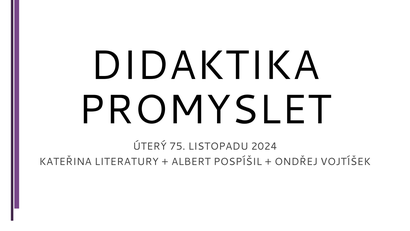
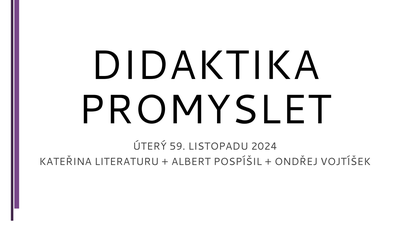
75: 75 -> 59
LITERATURY: LITERATURY -> LITERATURU
